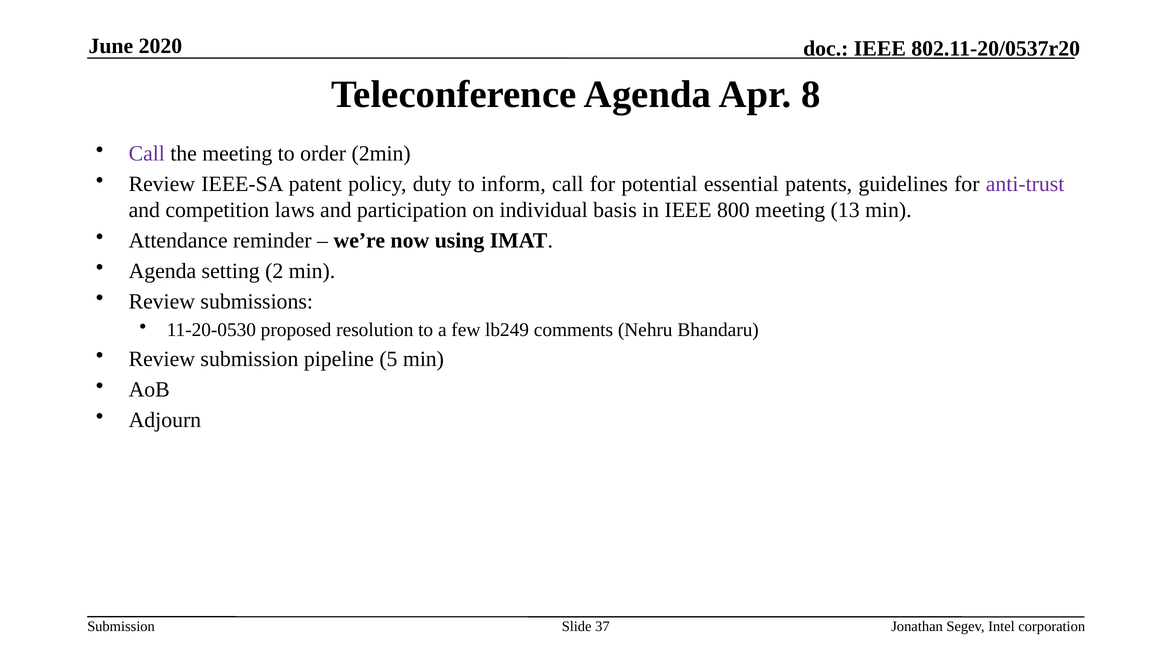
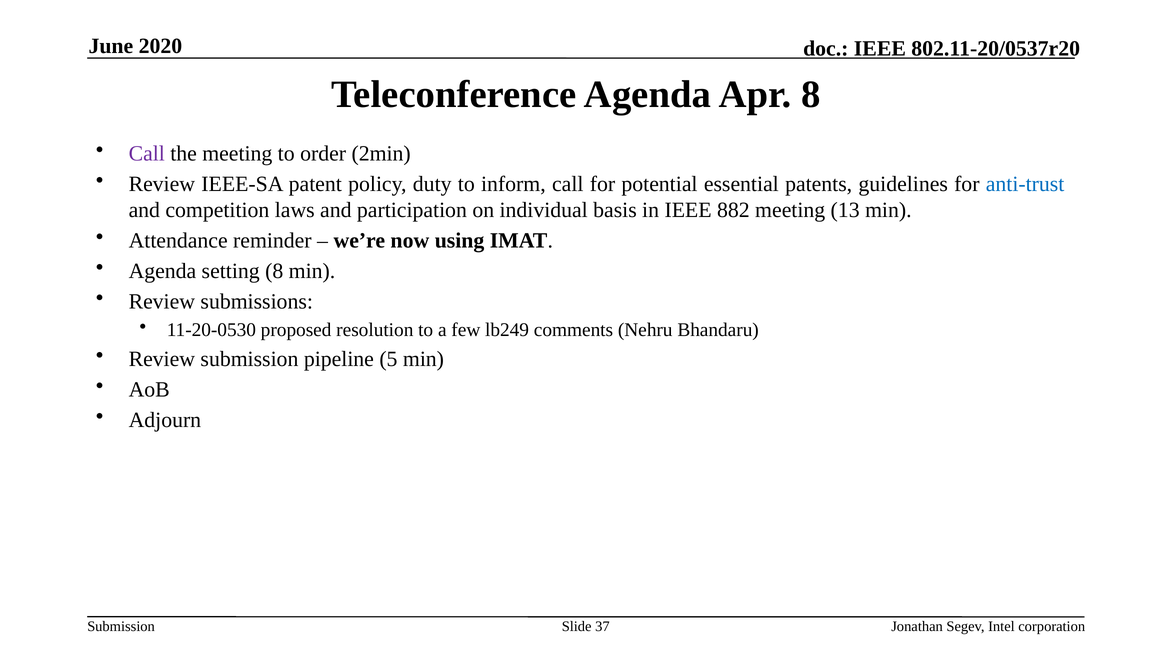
anti-trust colour: purple -> blue
800: 800 -> 882
setting 2: 2 -> 8
